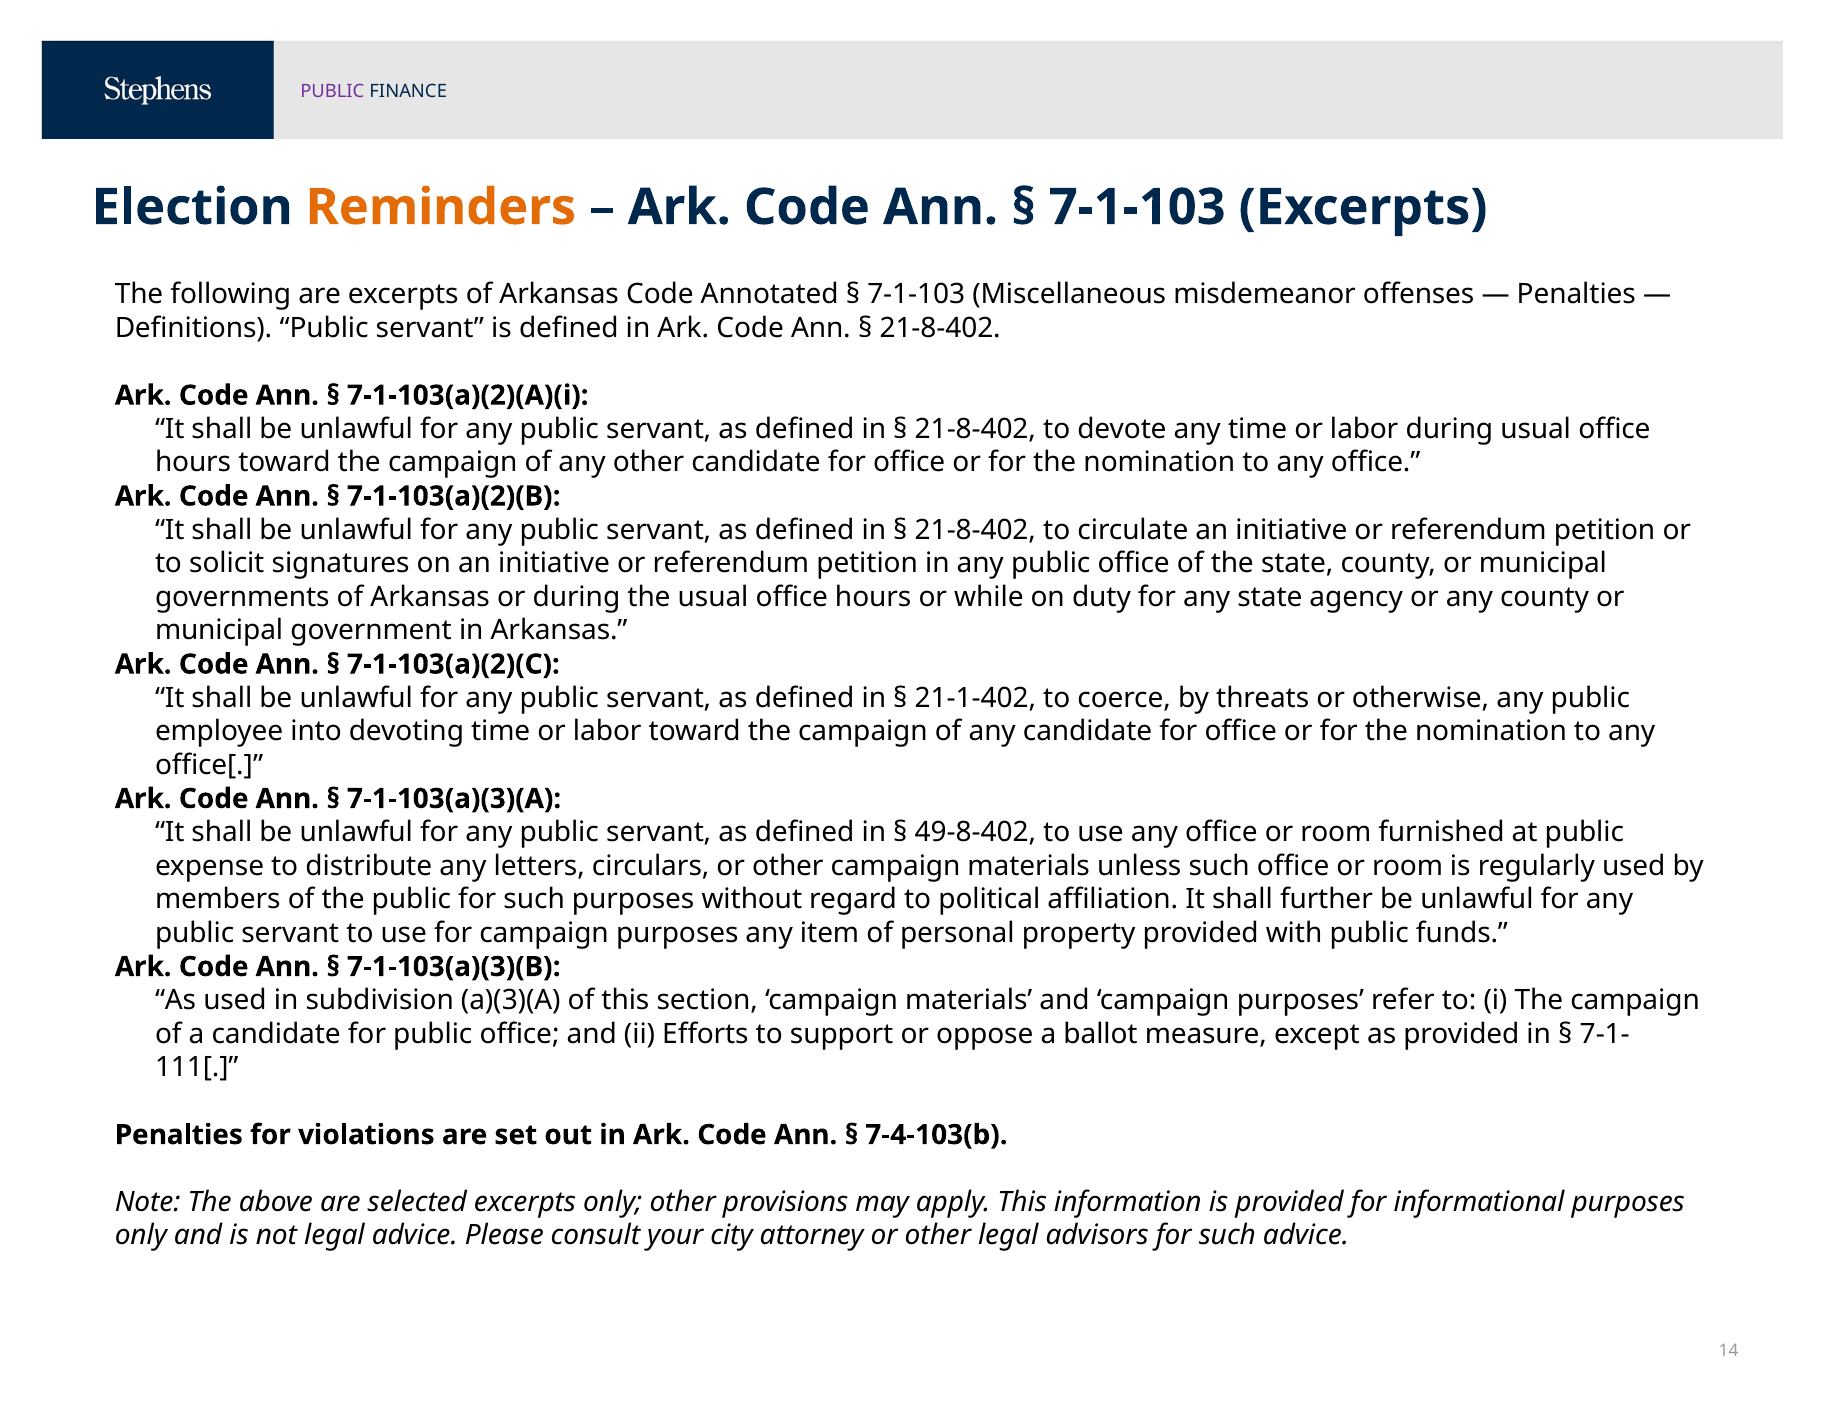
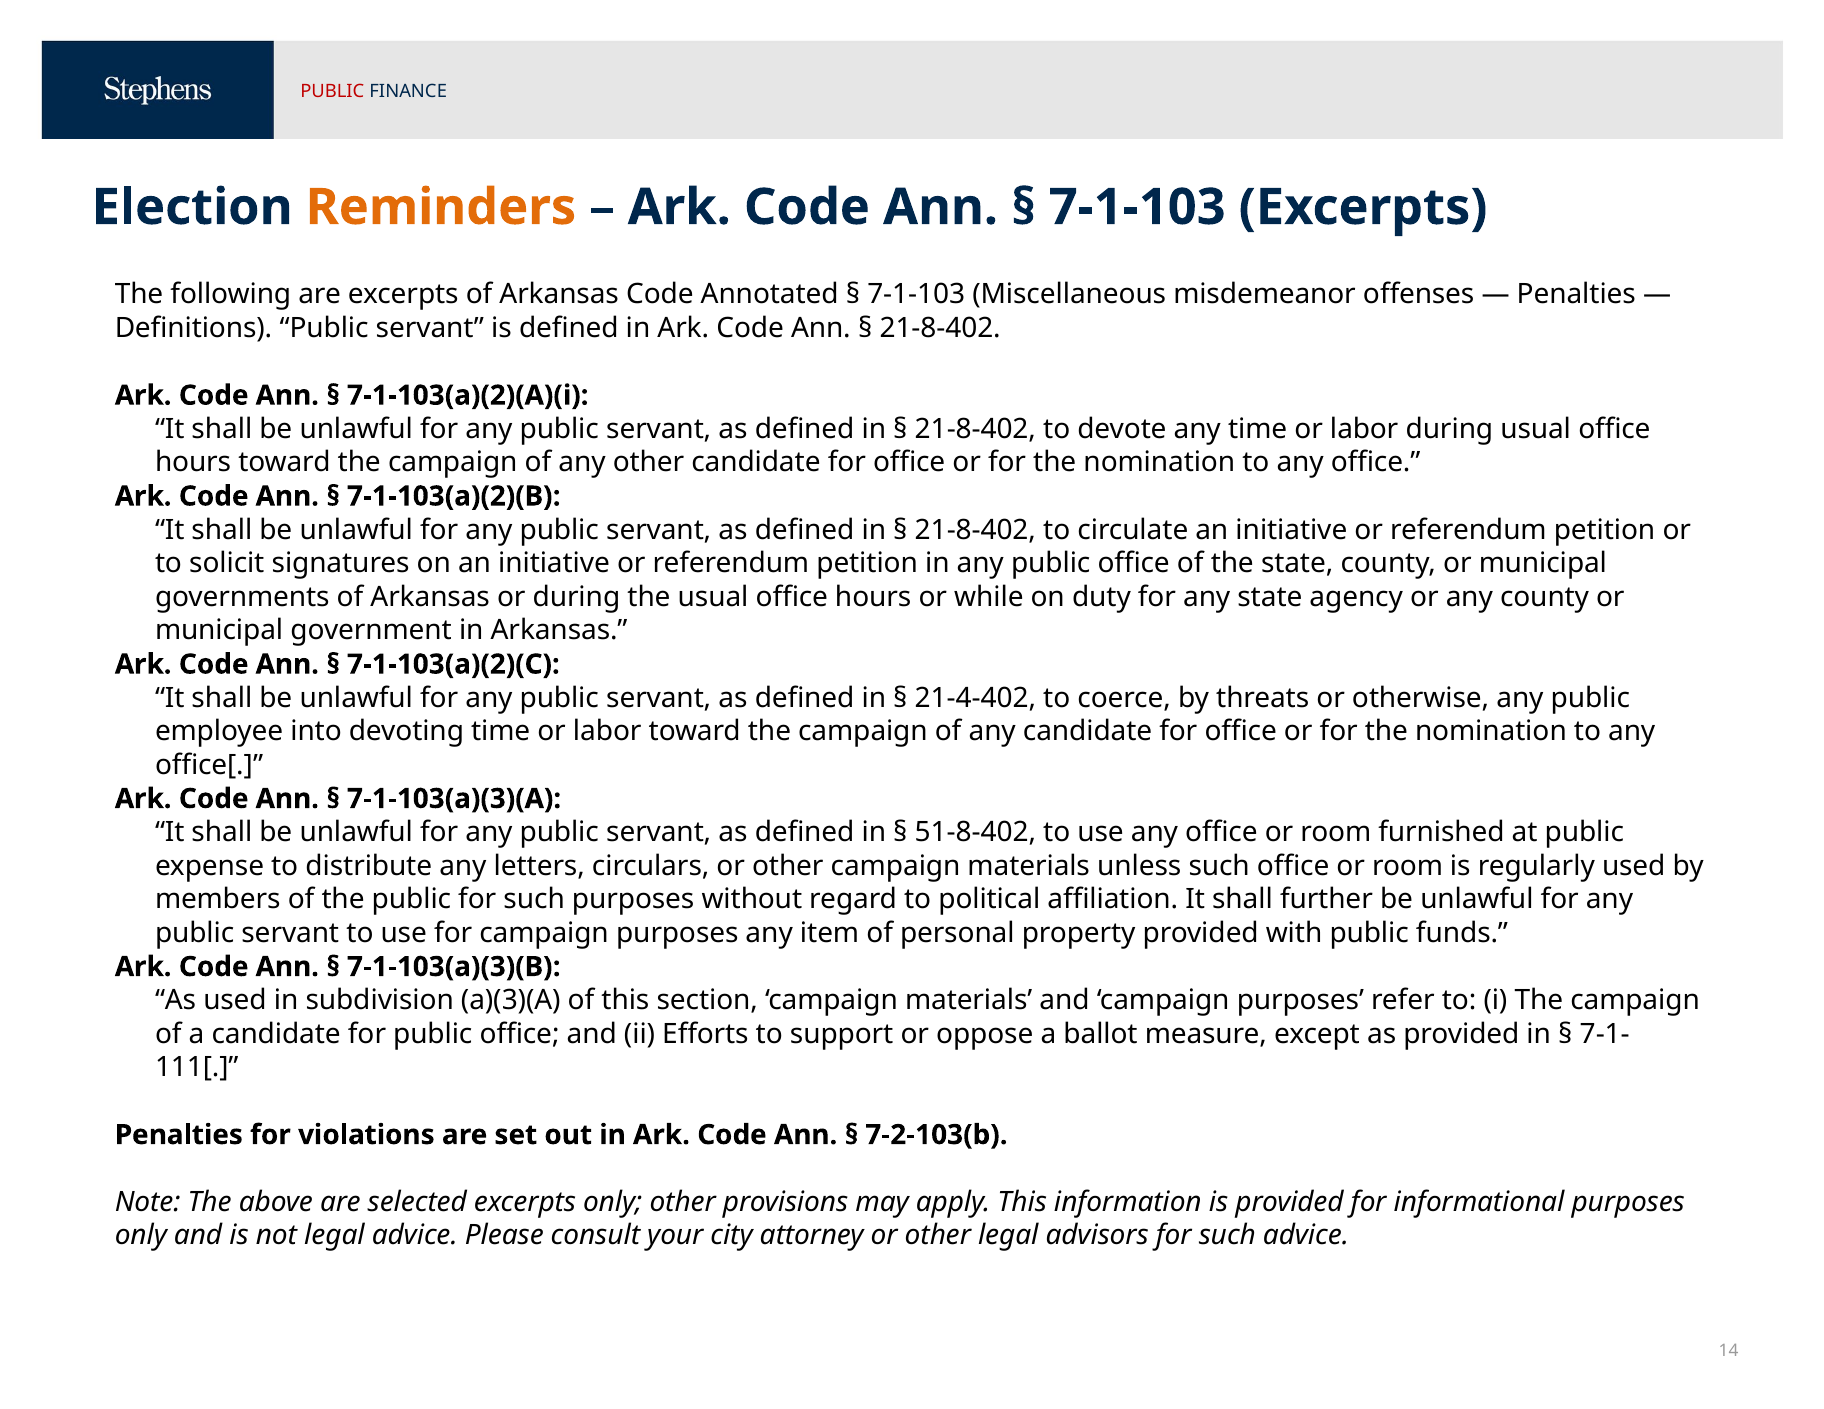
PUBLIC at (332, 91) colour: purple -> red
21-1-402: 21-1-402 -> 21-4-402
49-8-402: 49-8-402 -> 51-8-402
7-4-103(b: 7-4-103(b -> 7-2-103(b
